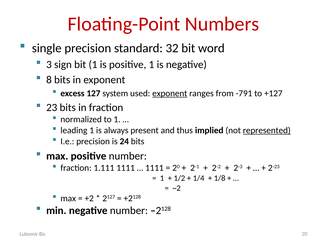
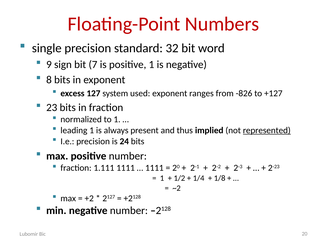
3: 3 -> 9
bit 1: 1 -> 7
exponent at (170, 93) underline: present -> none
-791: -791 -> -826
